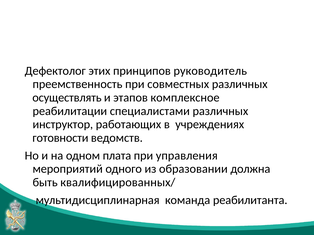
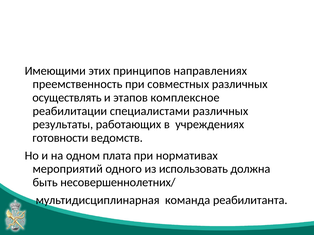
Дефектолог: Дефектолог -> Имеющими
руководитель: руководитель -> направлениях
инструктор: инструктор -> результаты
управления: управления -> нормативах
образовании: образовании -> использовать
квалифицированных/: квалифицированных/ -> несовершеннолетних/
